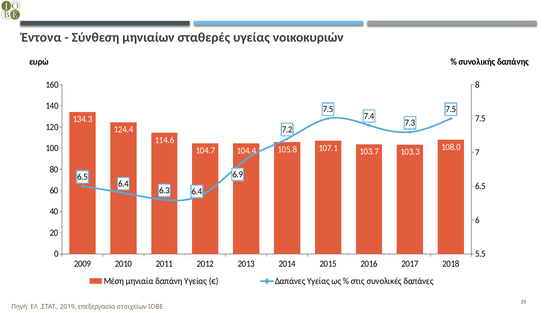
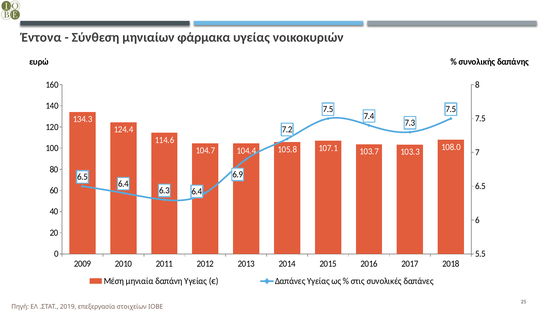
σταθερές: σταθερές -> φάρμακα
